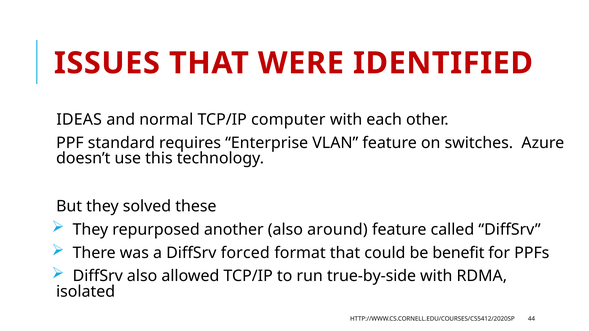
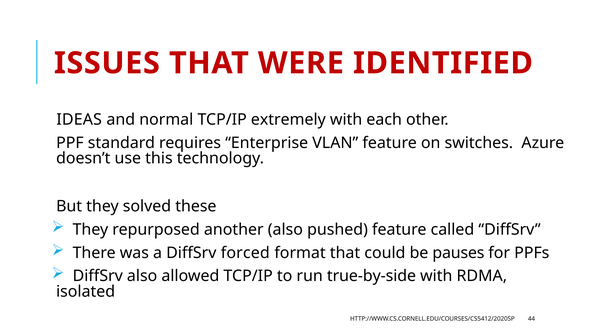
computer: computer -> extremely
around: around -> pushed
benefit: benefit -> pauses
